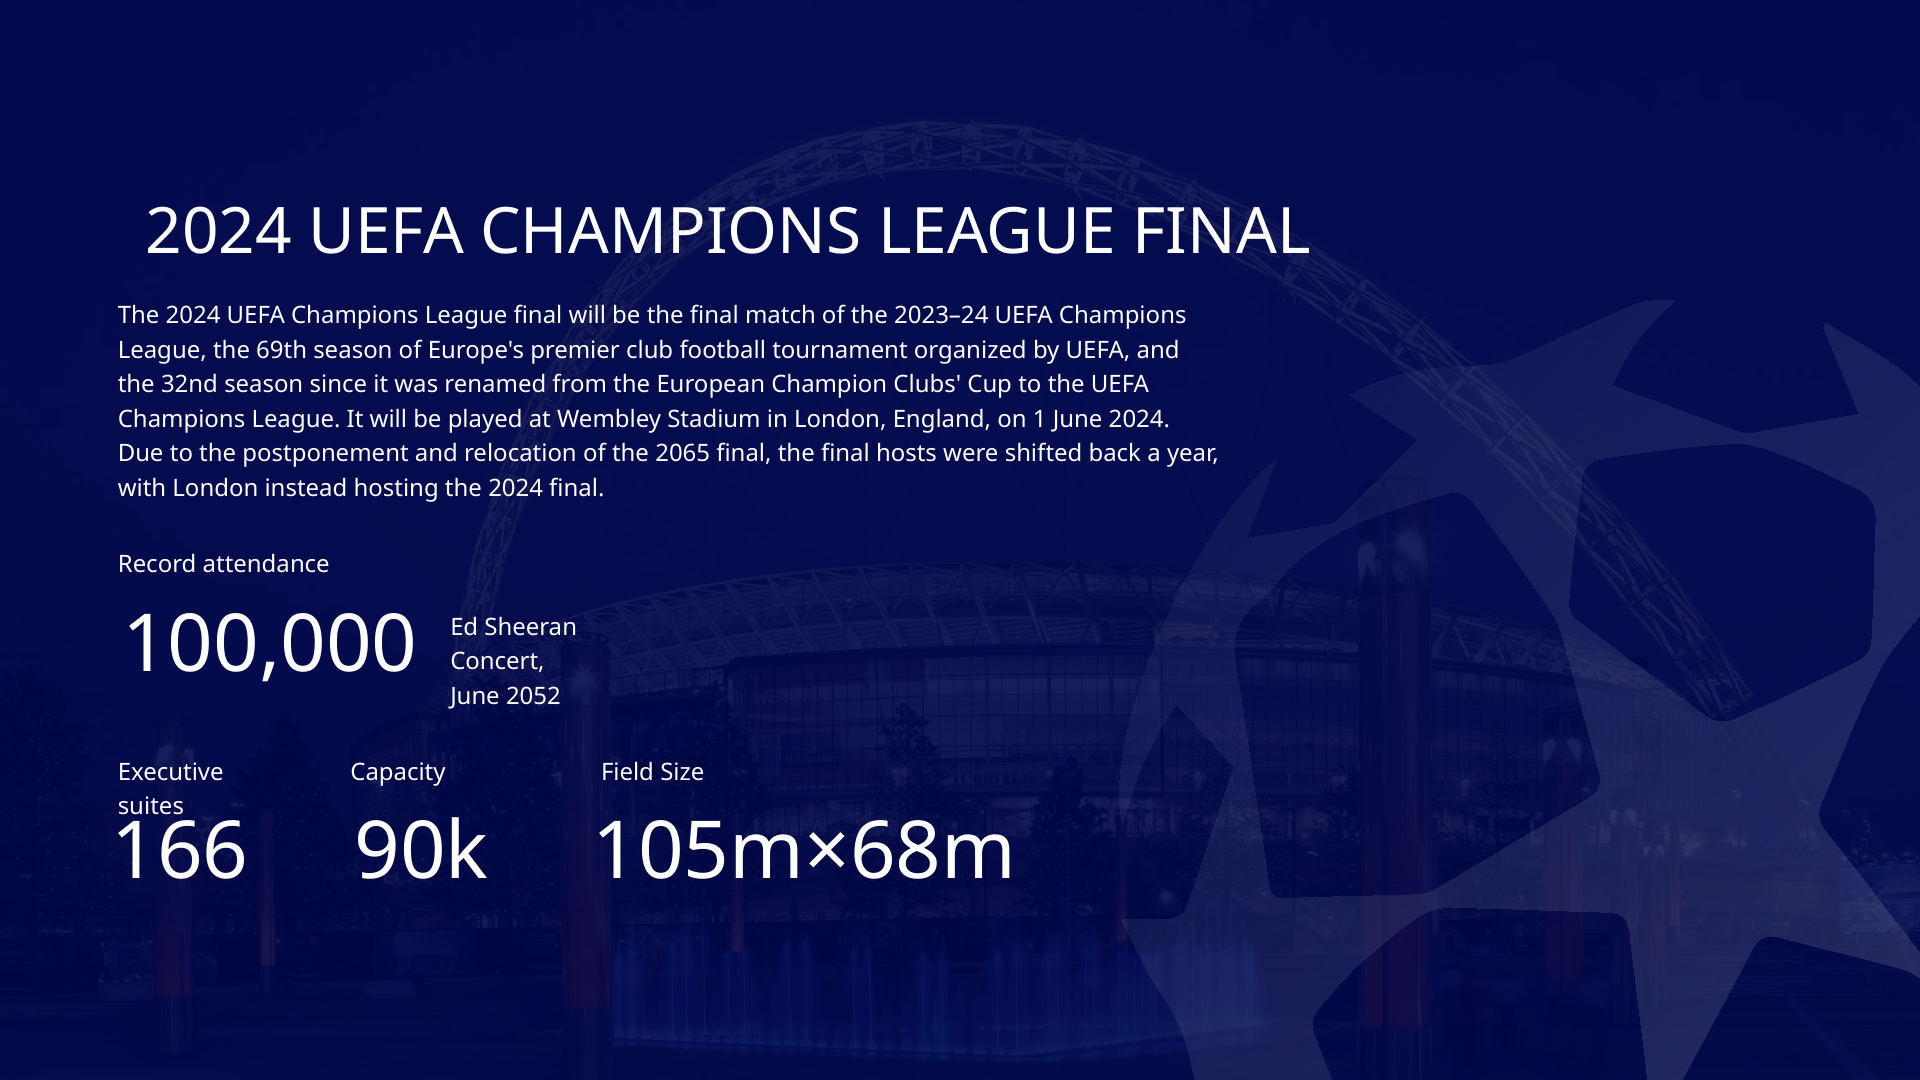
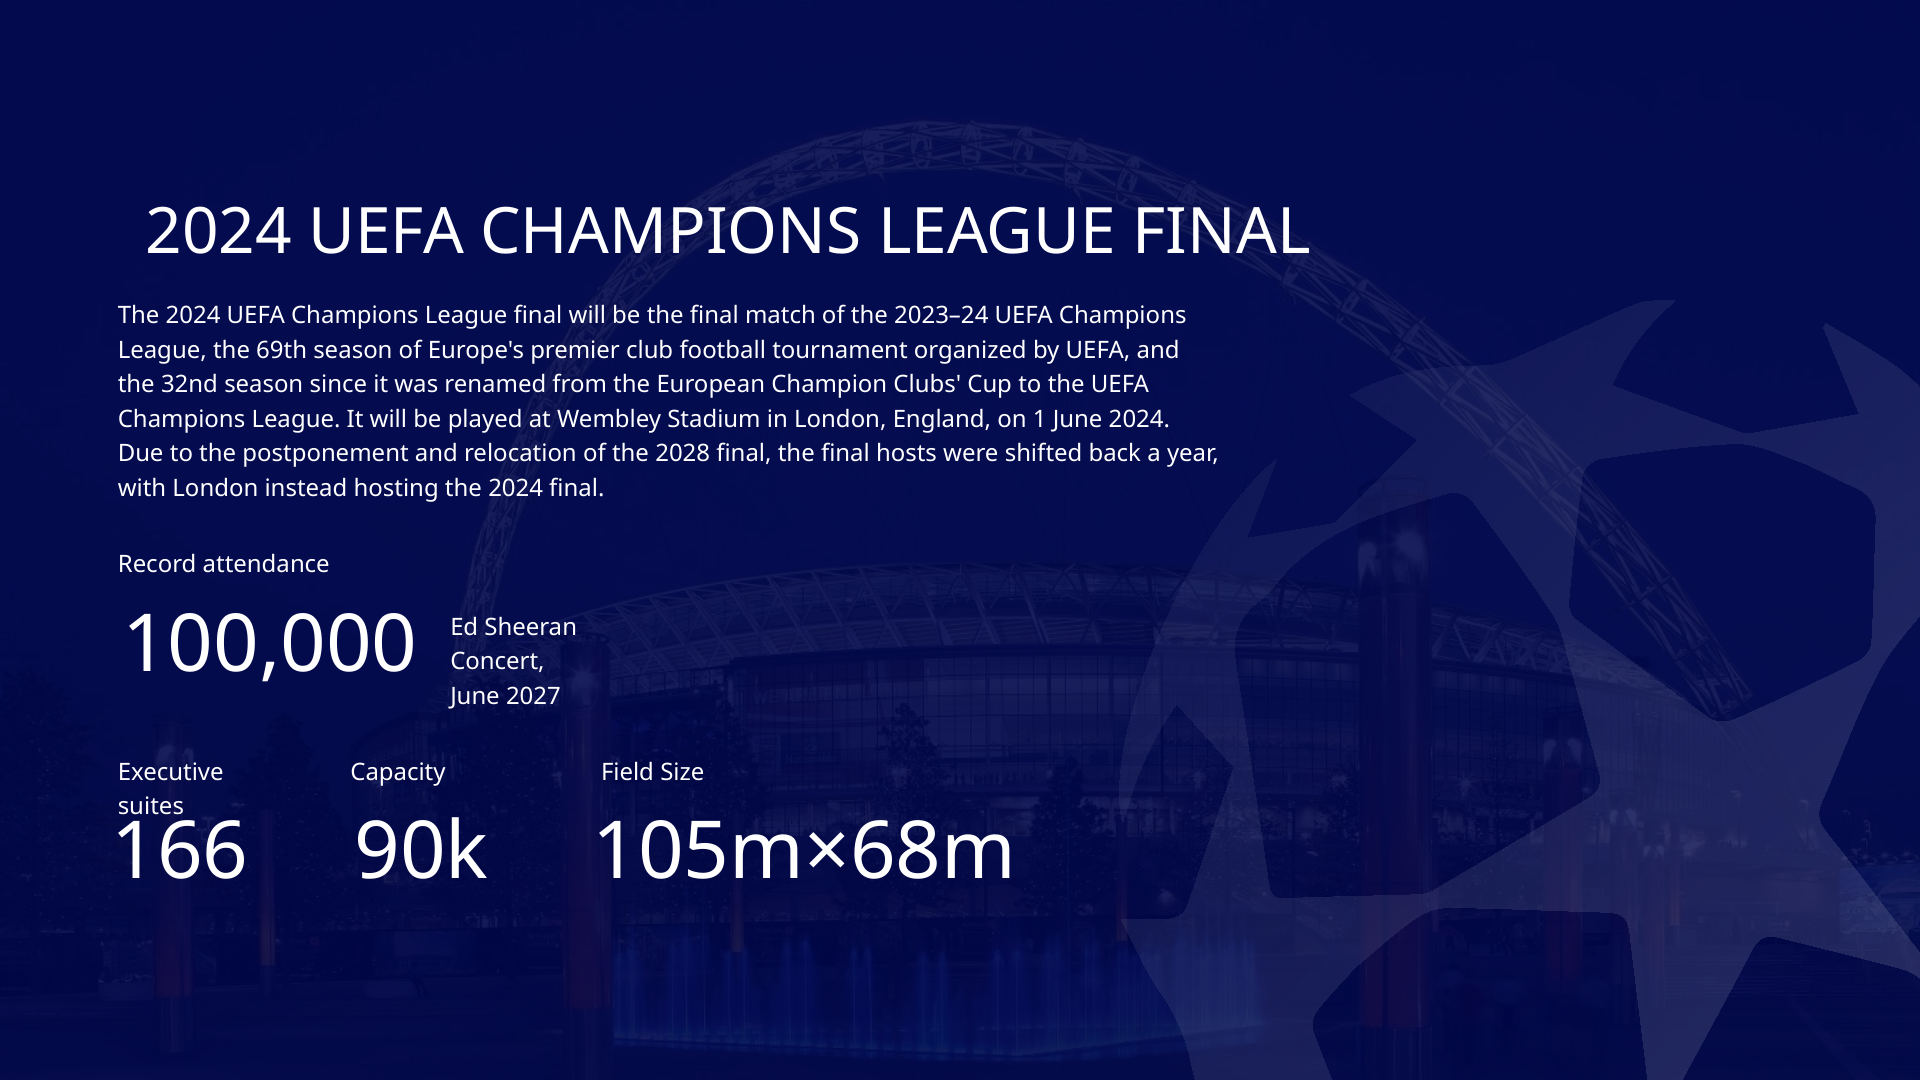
2065: 2065 -> 2028
2052: 2052 -> 2027
